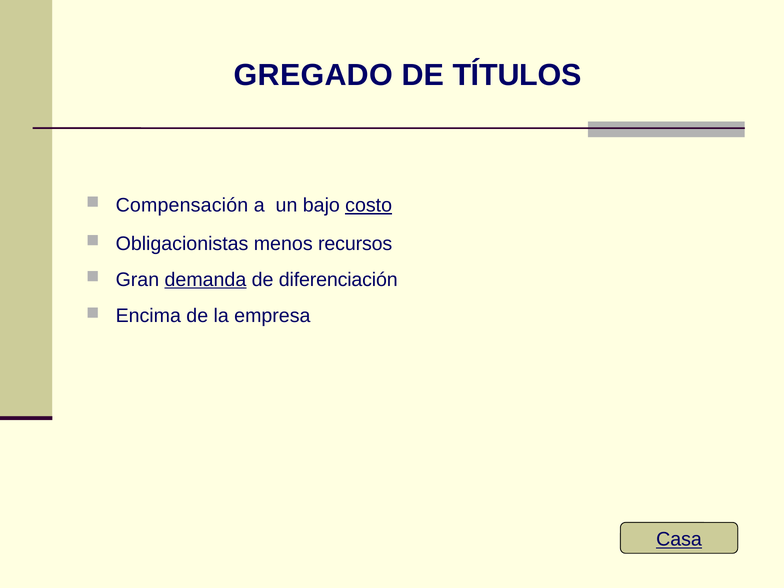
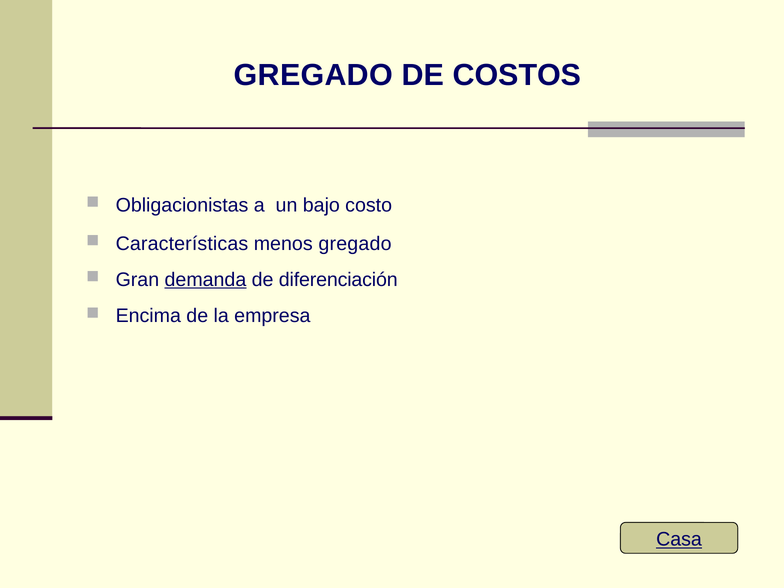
TÍTULOS: TÍTULOS -> COSTOS
Compensación: Compensación -> Obligacionistas
costo underline: present -> none
Obligacionistas: Obligacionistas -> Características
menos recursos: recursos -> gregado
